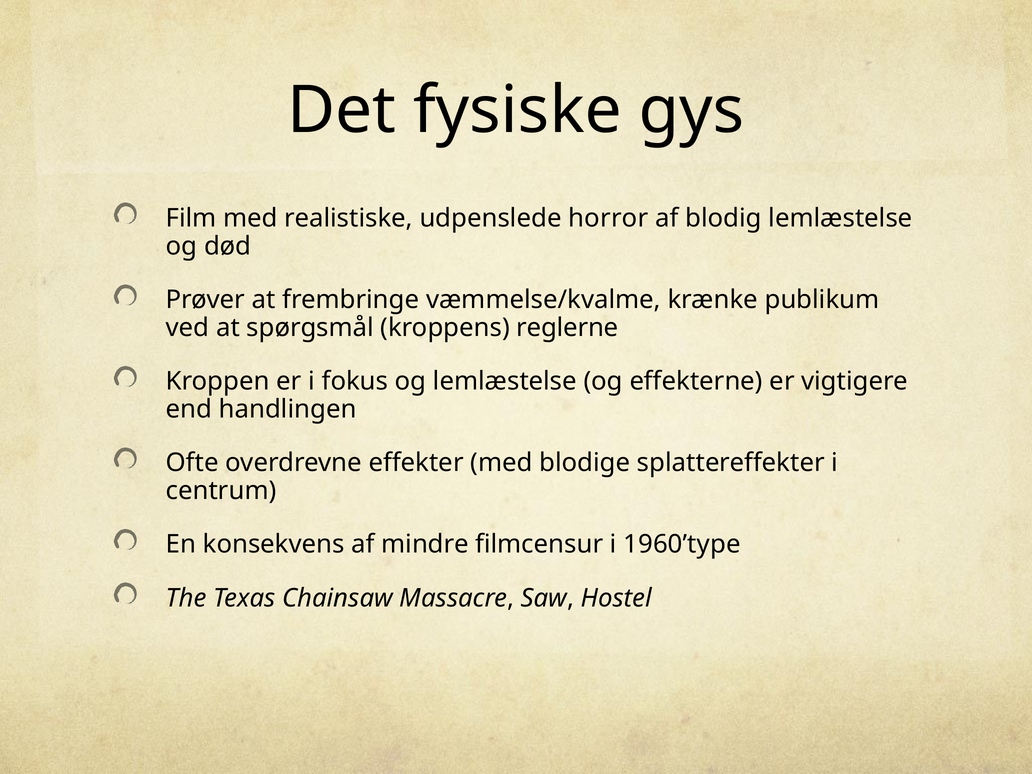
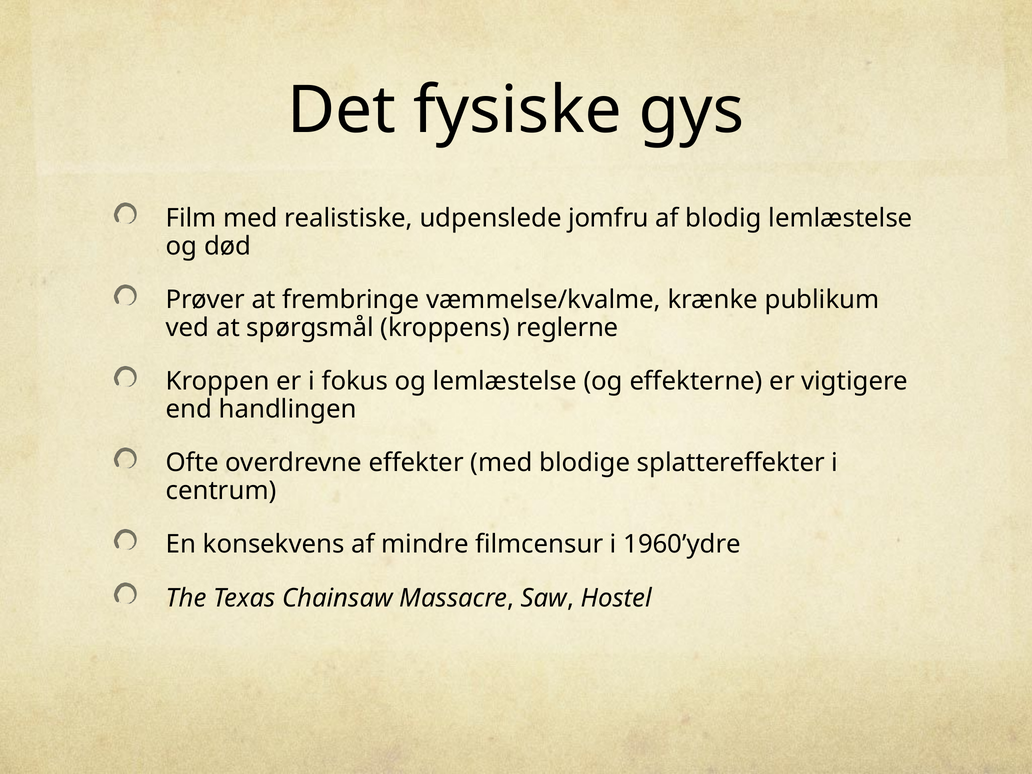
horror: horror -> jomfru
1960’type: 1960’type -> 1960’ydre
